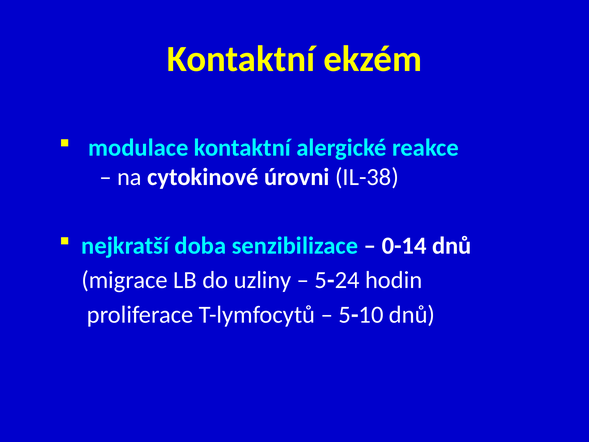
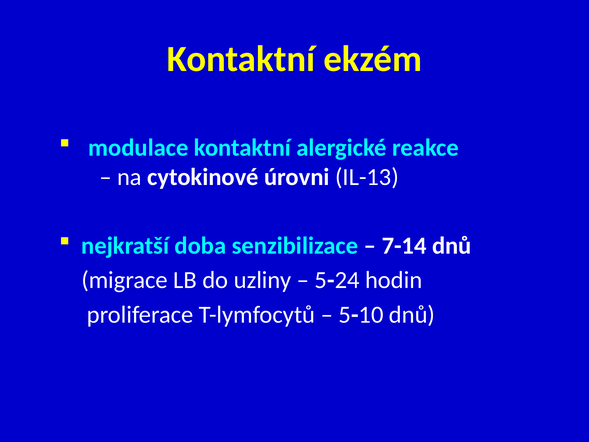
IL-38: IL-38 -> IL-13
0-14: 0-14 -> 7-14
